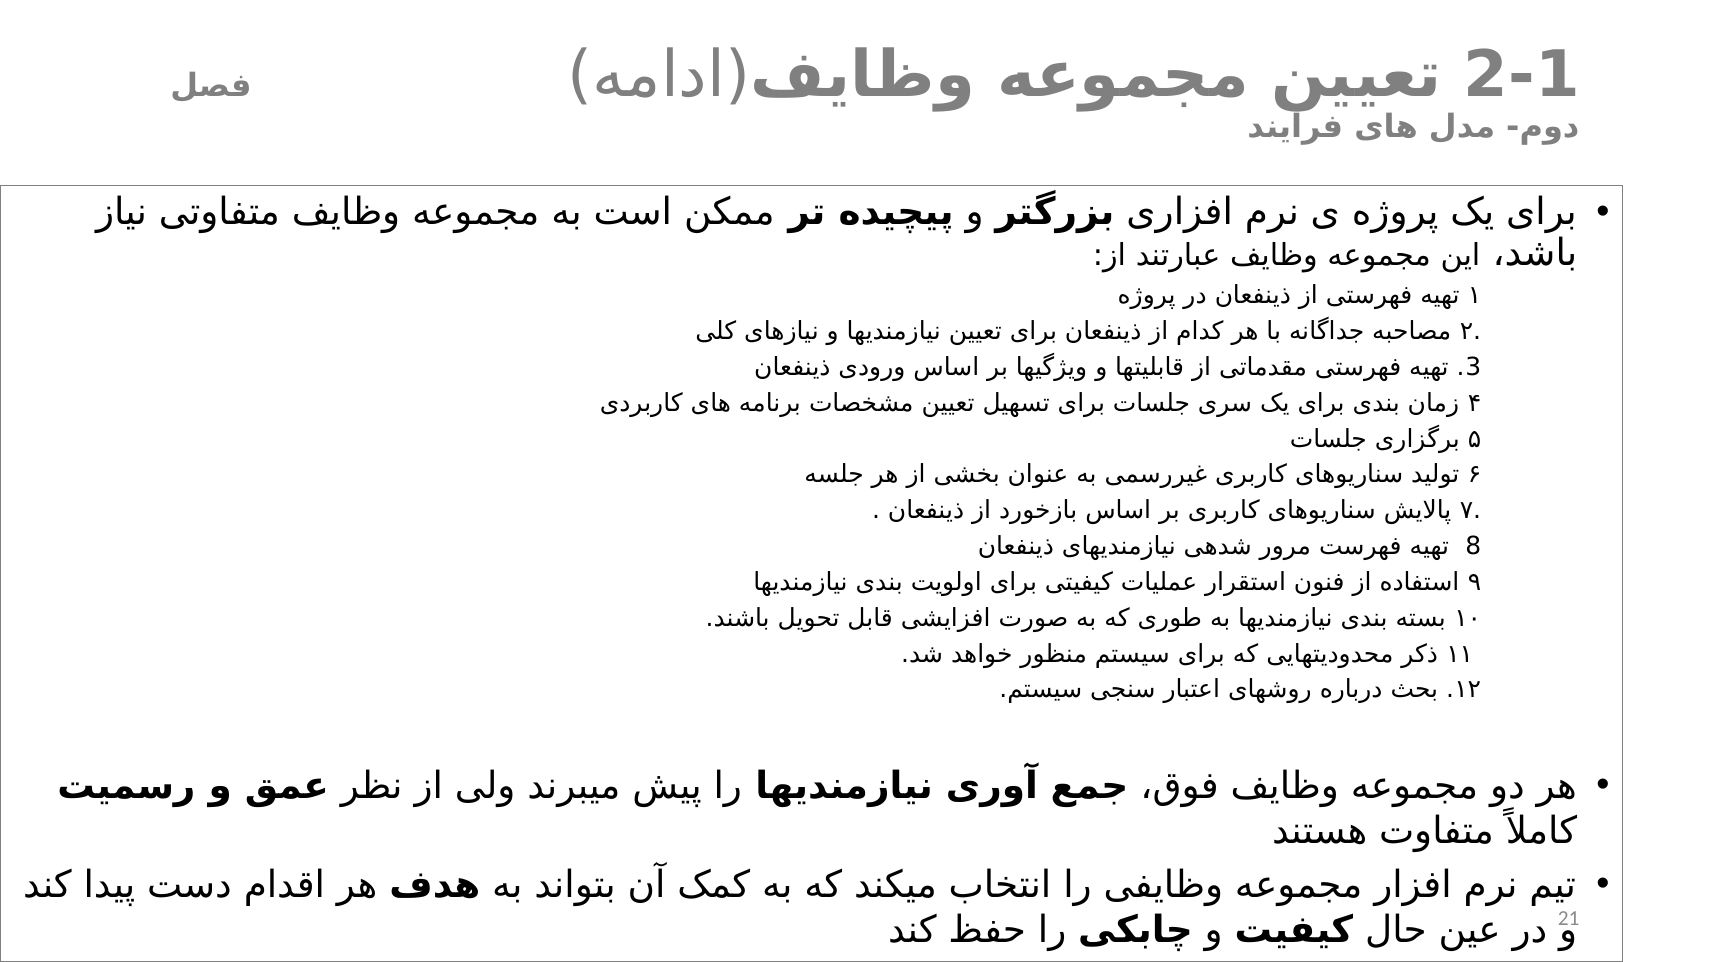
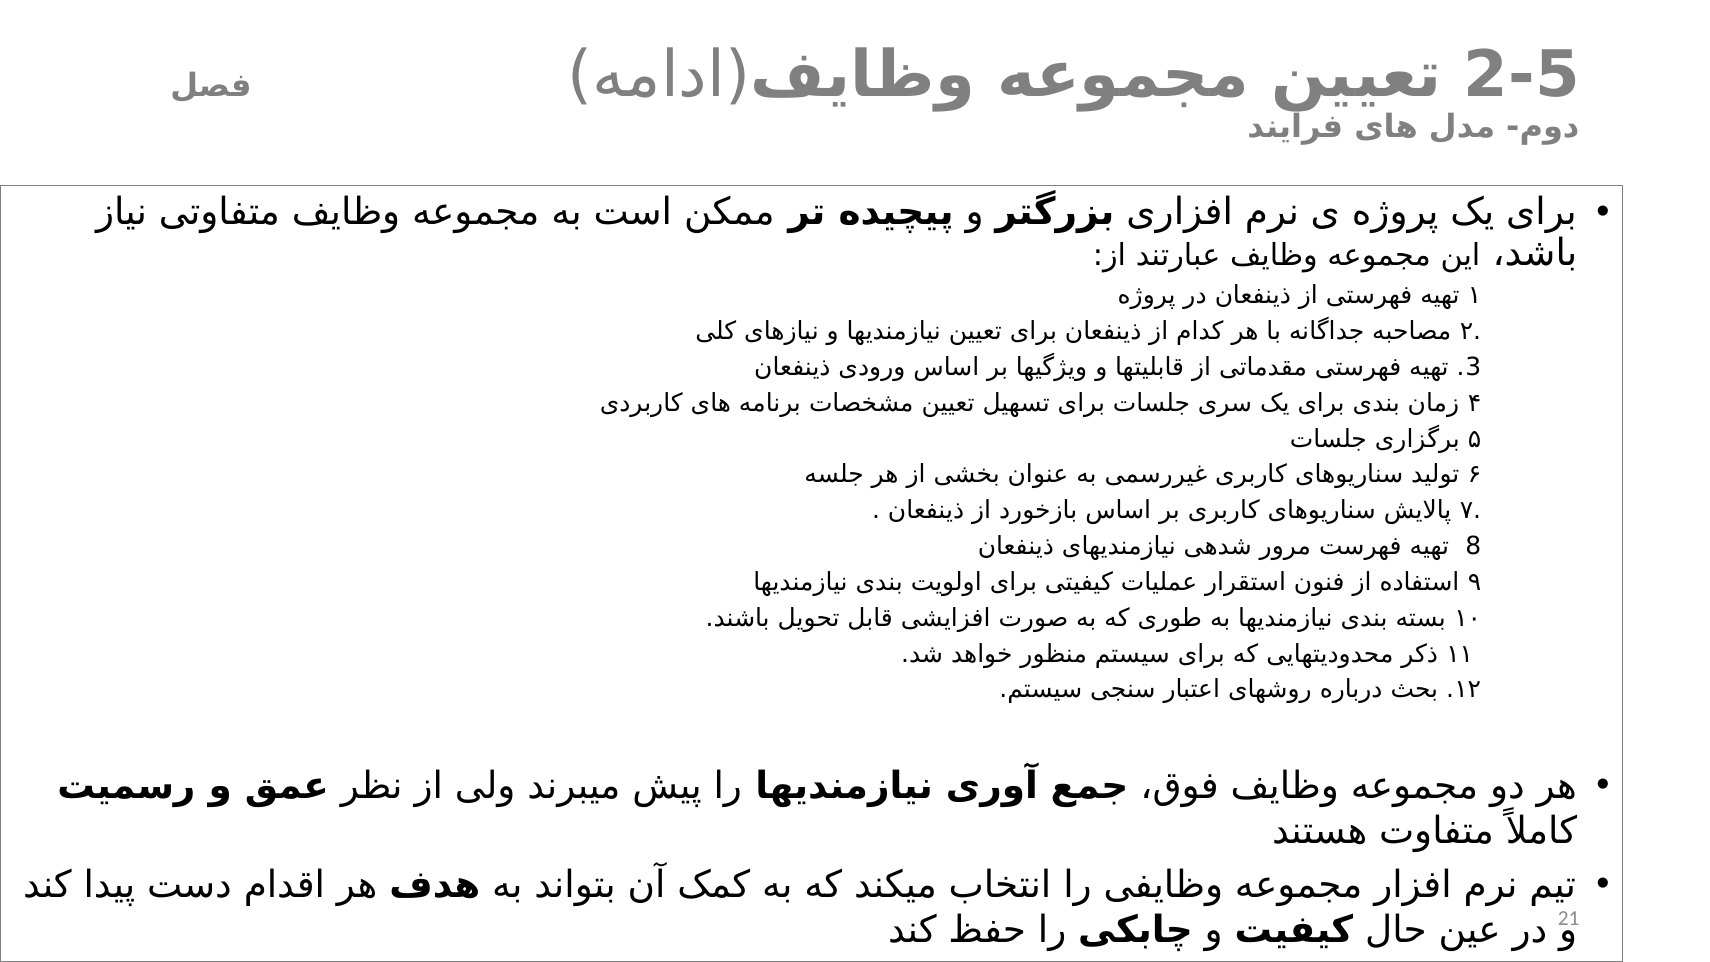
2-1: 2-1 -> 2-5
